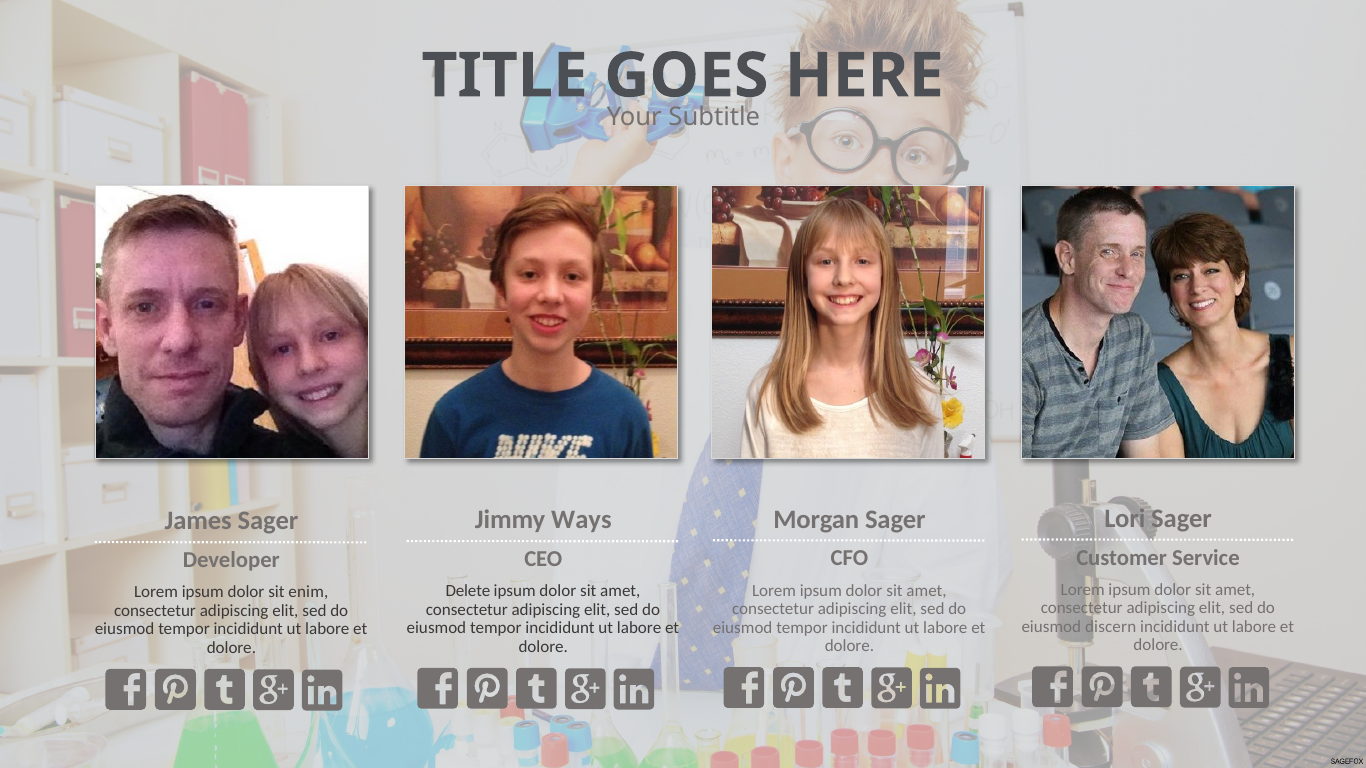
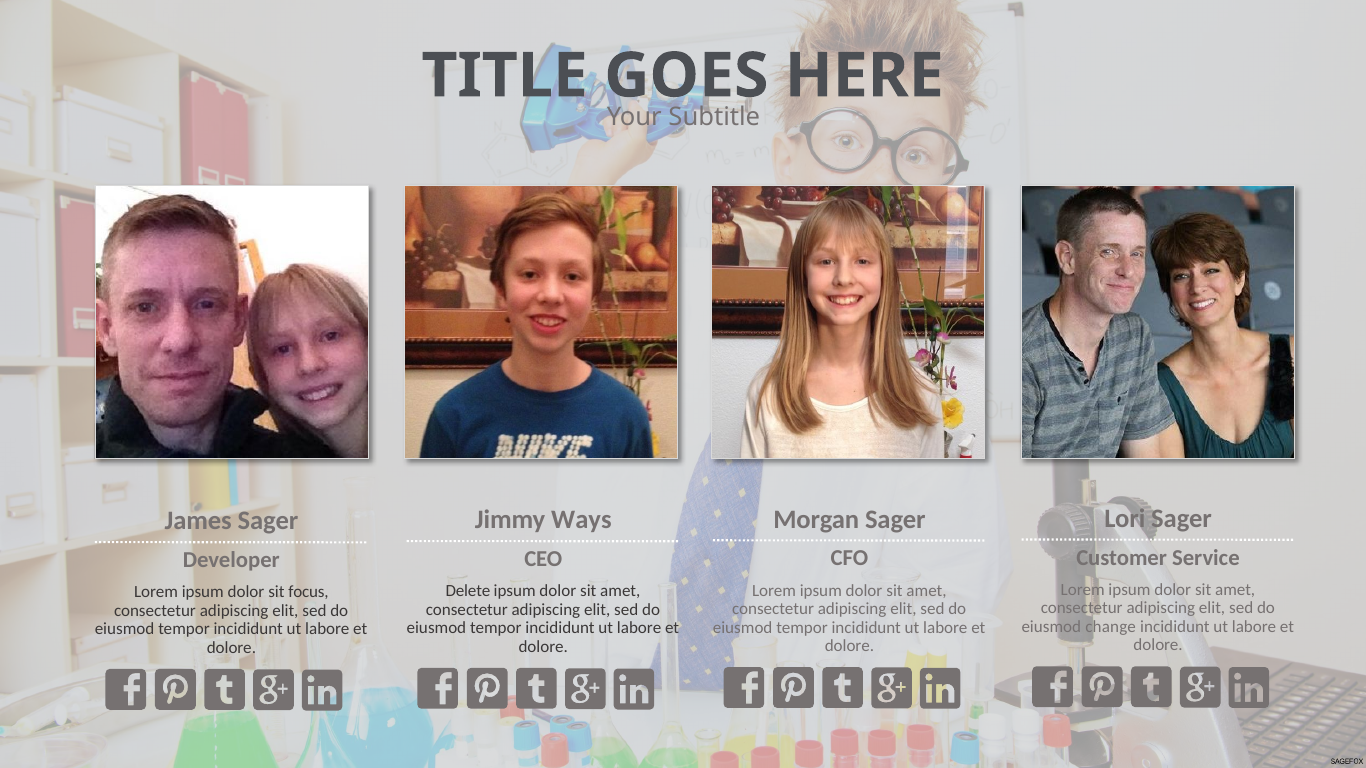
enim: enim -> focus
discern: discern -> change
